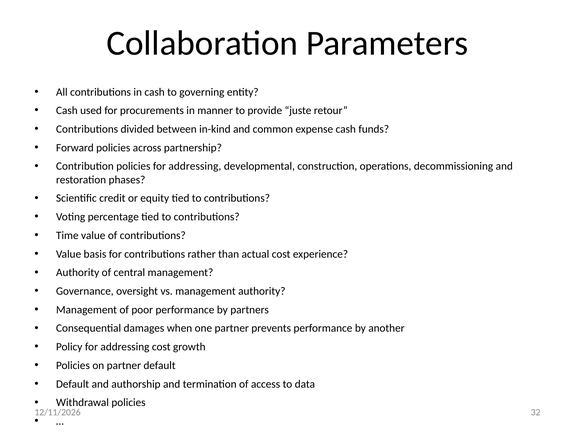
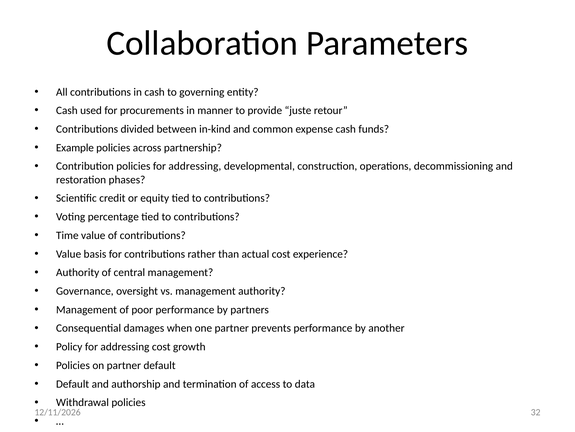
Forward: Forward -> Example
